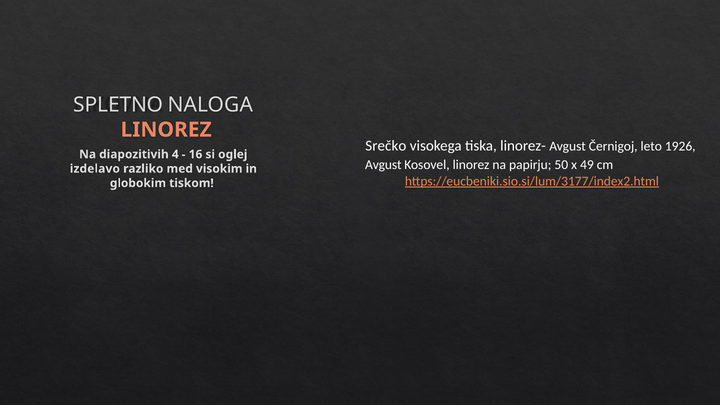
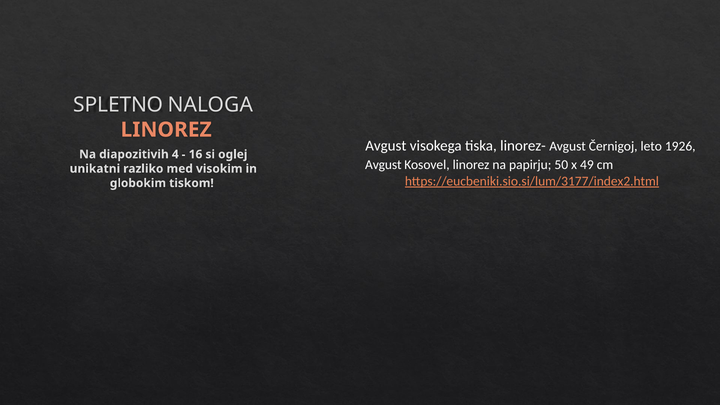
Srečko at (386, 146): Srečko -> Avgust
izdelavo: izdelavo -> unikatni
